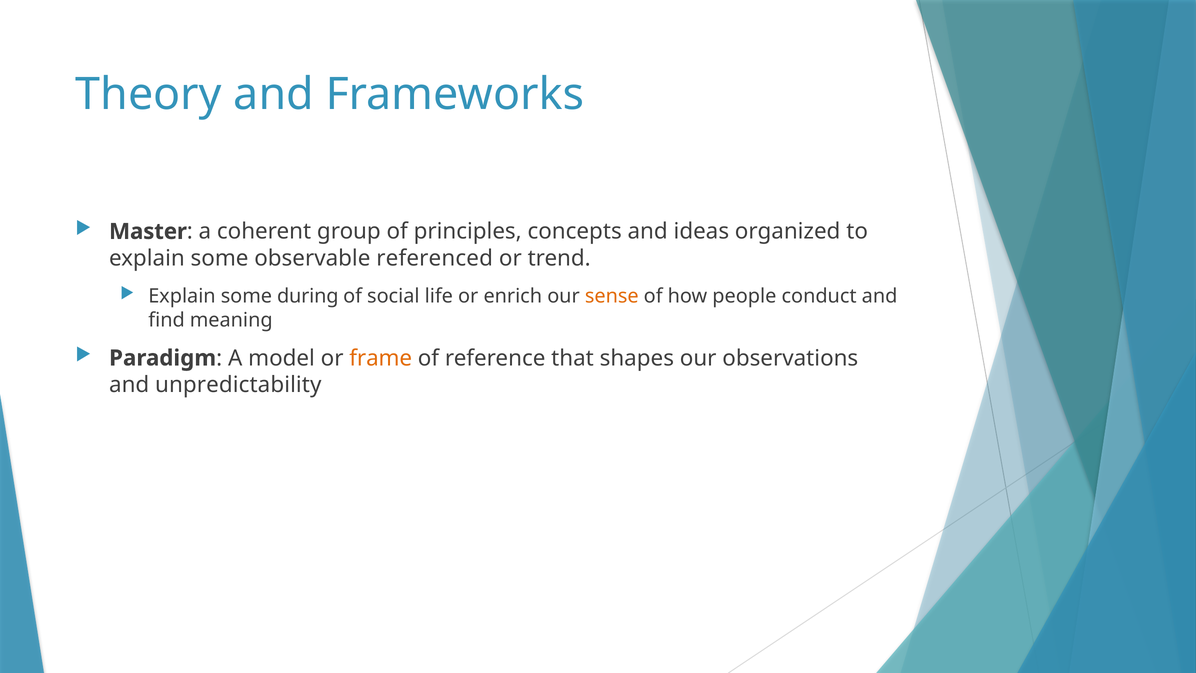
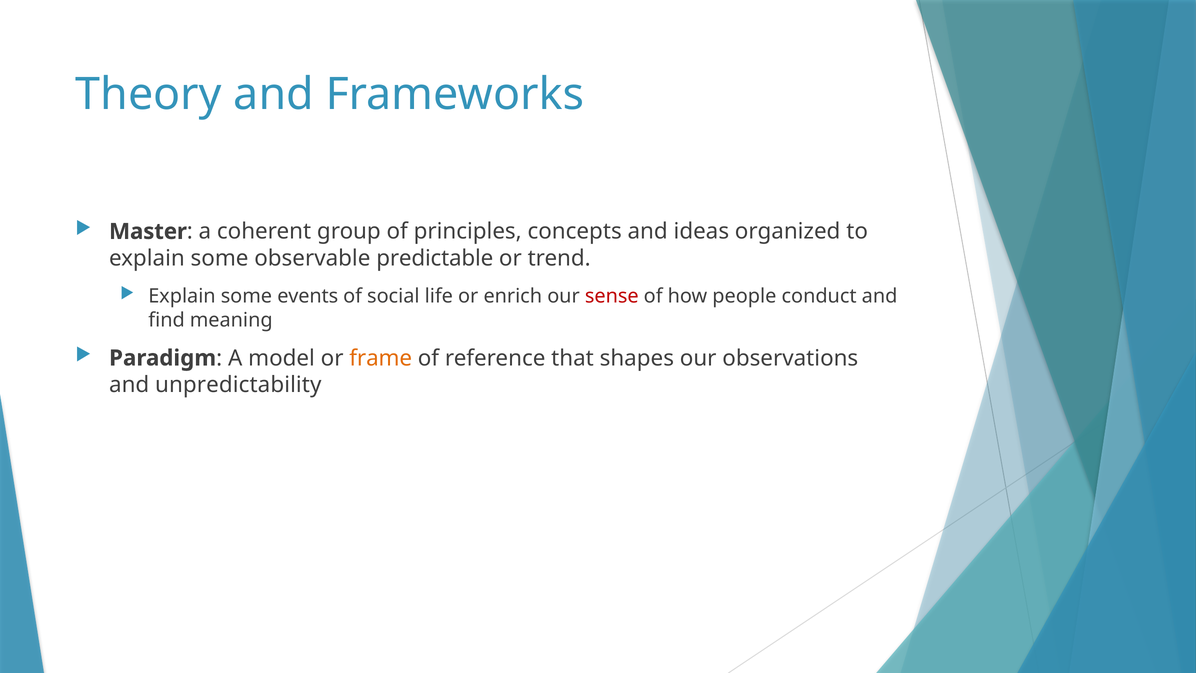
referenced: referenced -> predictable
during: during -> events
sense colour: orange -> red
